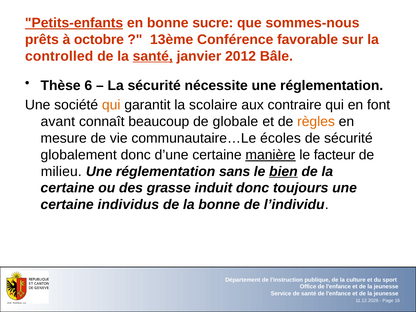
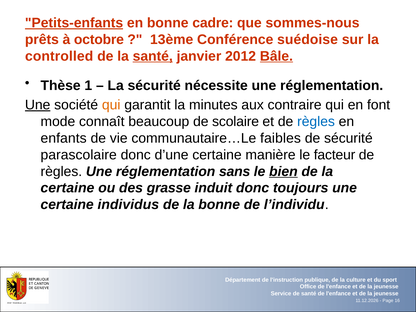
sucre: sucre -> cadre
favorable: favorable -> suédoise
Bâle underline: none -> present
6: 6 -> 1
Une at (38, 105) underline: none -> present
scolaire: scolaire -> minutes
avant: avant -> mode
globale: globale -> scolaire
règles at (316, 122) colour: orange -> blue
mesure: mesure -> enfants
écoles: écoles -> faibles
globalement: globalement -> parascolaire
manière underline: present -> none
milieu at (61, 171): milieu -> règles
